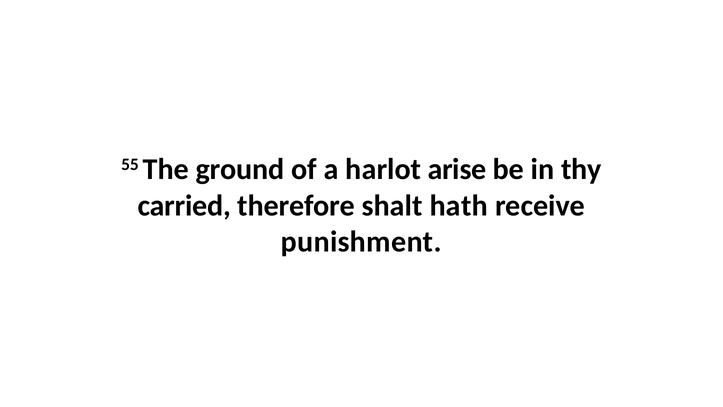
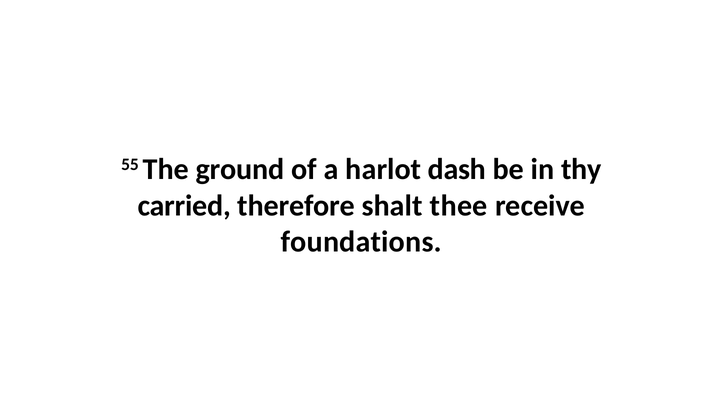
arise: arise -> dash
hath: hath -> thee
punishment: punishment -> foundations
